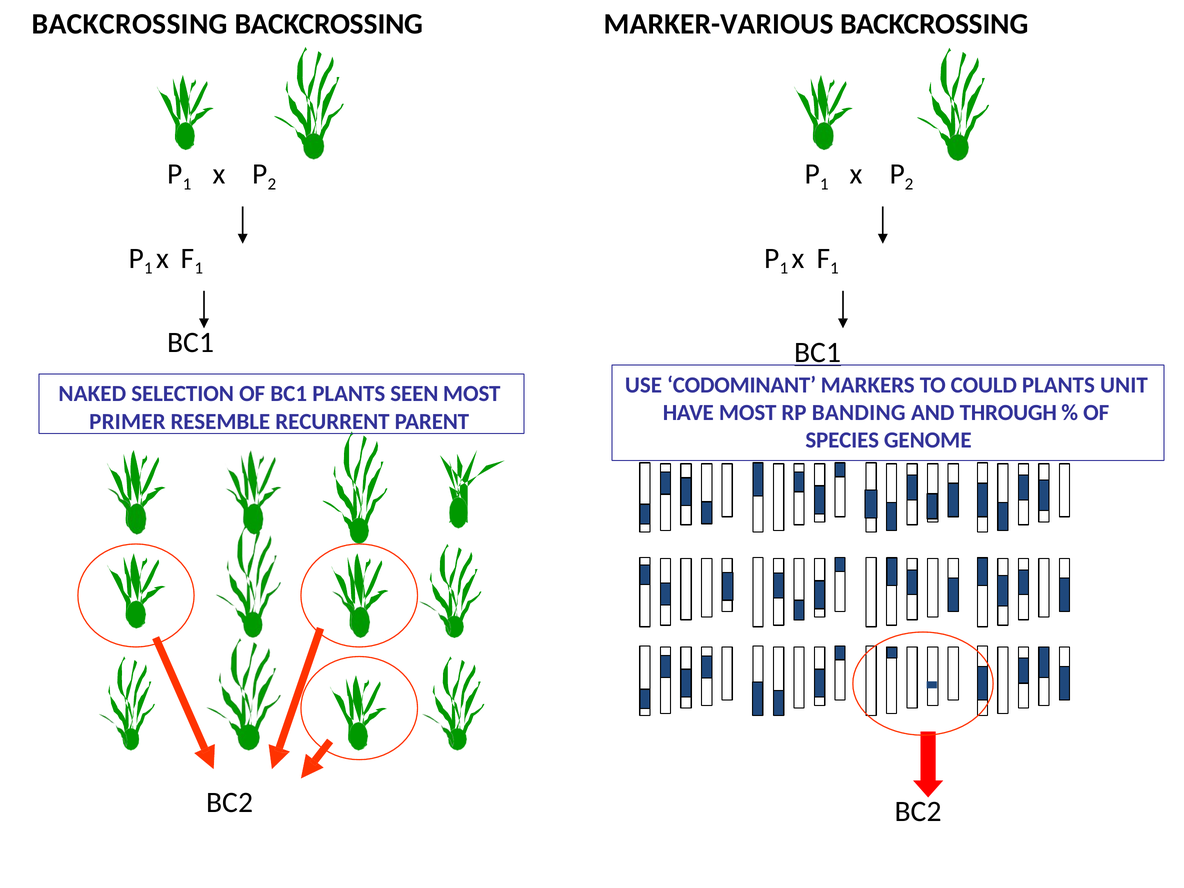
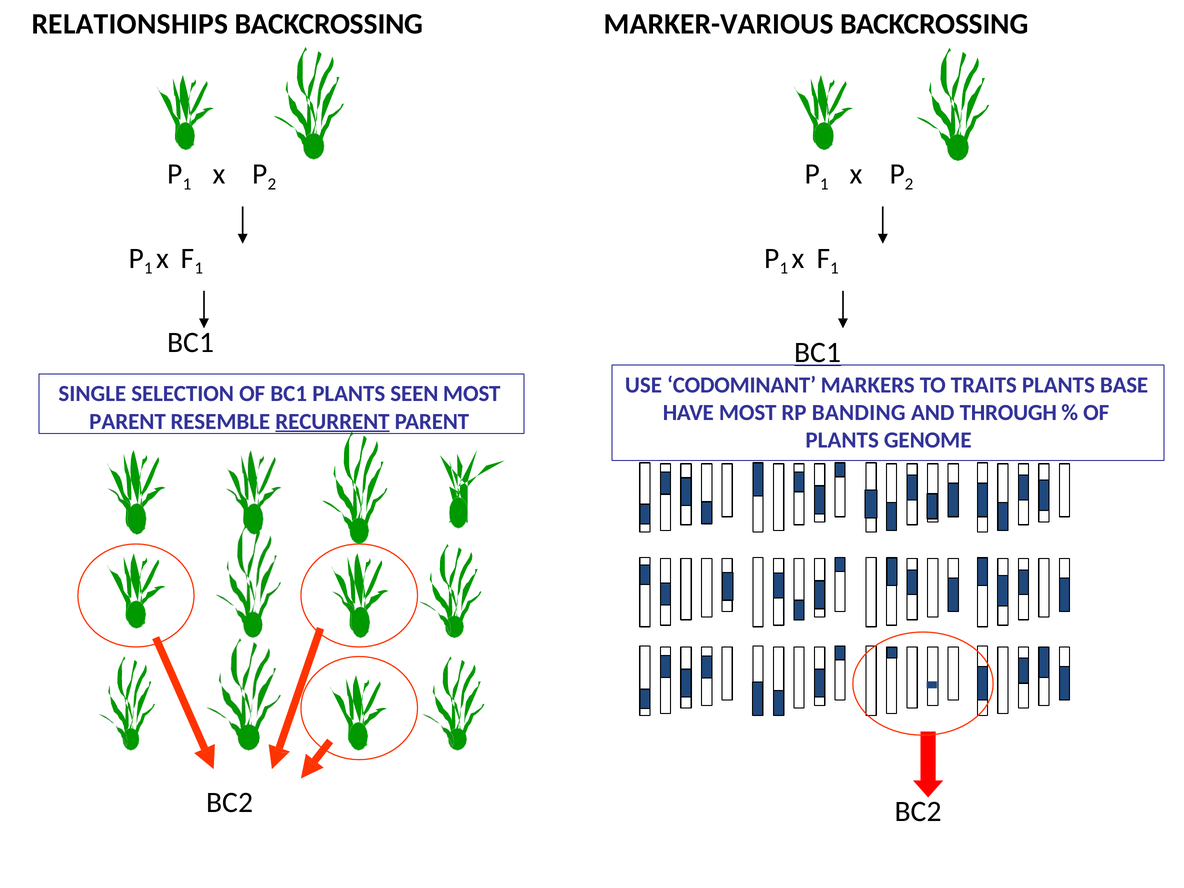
BACKCROSSING at (130, 24): BACKCROSSING -> RELATIONSHIPS
COULD: COULD -> TRAITS
UNIT: UNIT -> BASE
NAKED: NAKED -> SINGLE
PRIMER at (127, 421): PRIMER -> PARENT
RECURRENT underline: none -> present
SPECIES at (842, 440): SPECIES -> PLANTS
